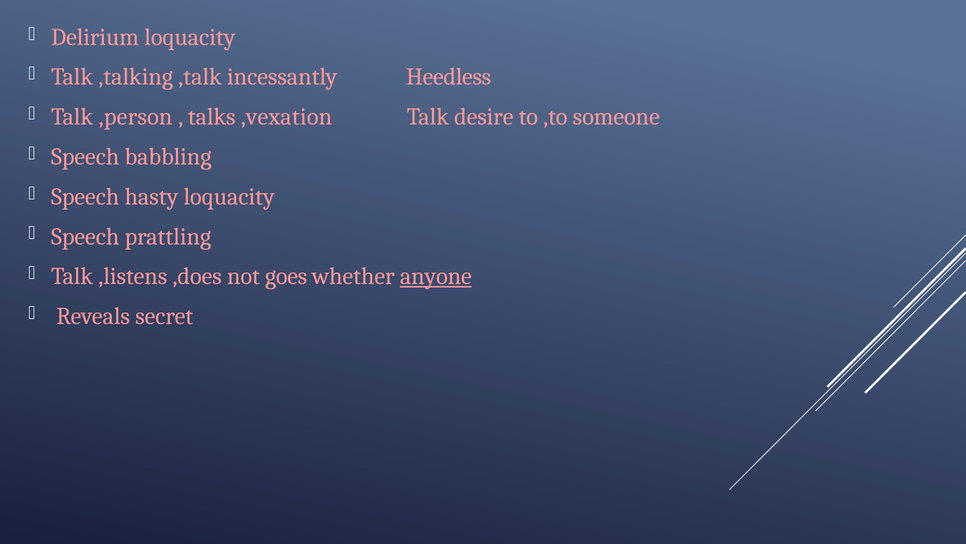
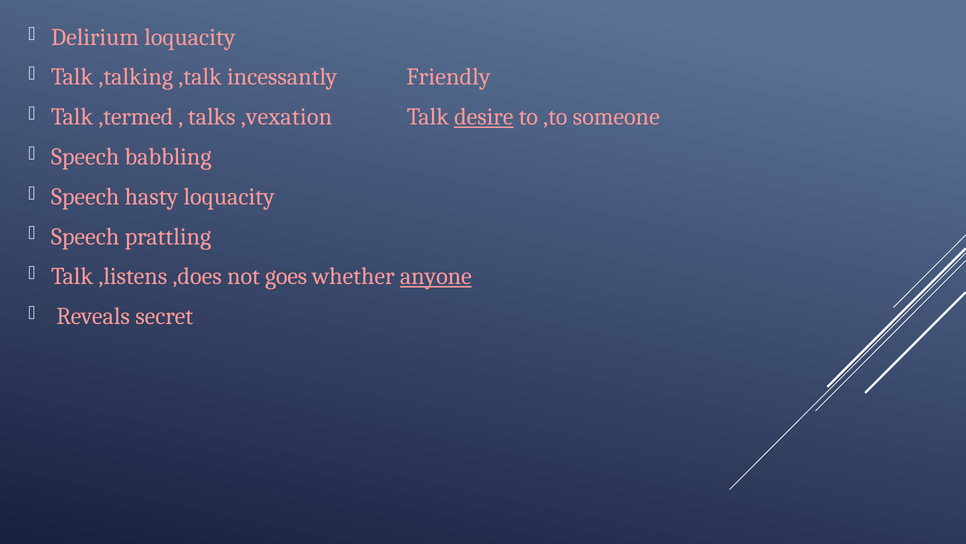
Heedless: Heedless -> Friendly
,person: ,person -> ,termed
desire underline: none -> present
